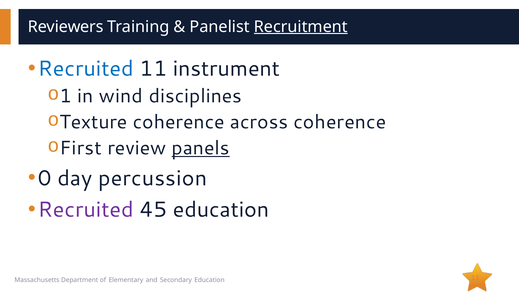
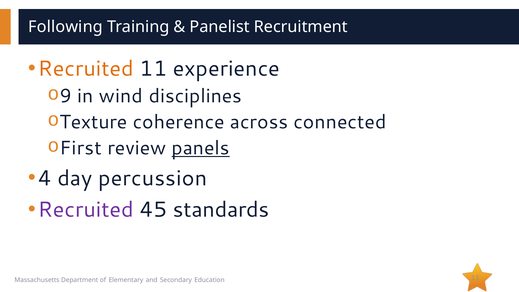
Reviewers: Reviewers -> Following
Recruitment underline: present -> none
Recruited at (86, 69) colour: blue -> orange
instrument: instrument -> experience
1: 1 -> 9
across coherence: coherence -> connected
0: 0 -> 4
45 education: education -> standards
